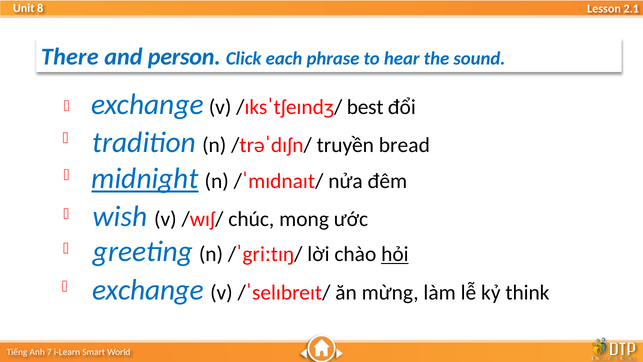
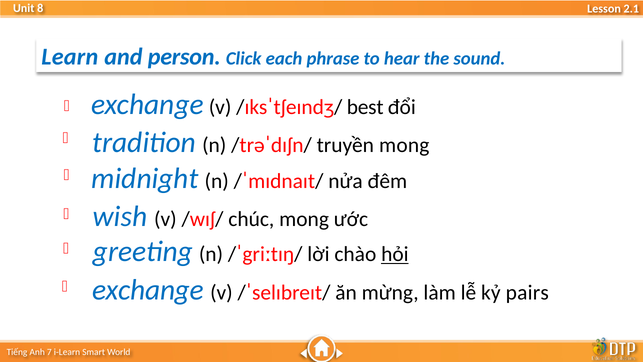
There: There -> Learn
truyền bread: bread -> mong
midnight underline: present -> none
think: think -> pairs
